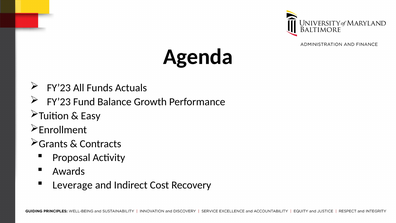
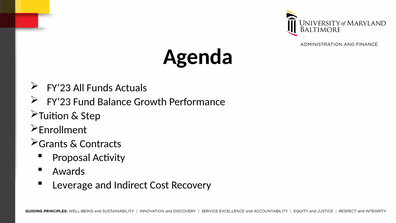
Easy: Easy -> Step
